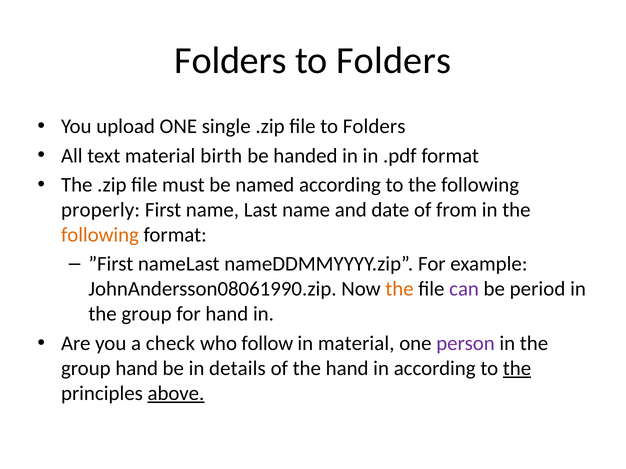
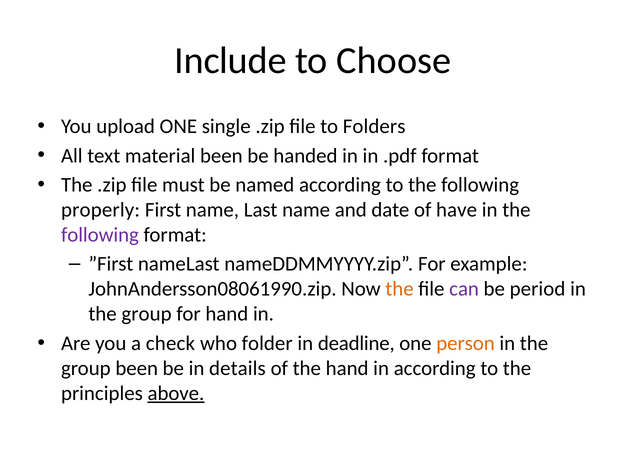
Folders at (231, 61): Folders -> Include
Folders at (394, 61): Folders -> Choose
material birth: birth -> been
from: from -> have
following at (100, 235) colour: orange -> purple
follow: follow -> folder
in material: material -> deadline
person colour: purple -> orange
group hand: hand -> been
the at (517, 369) underline: present -> none
